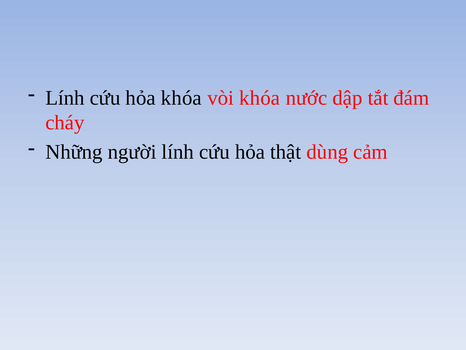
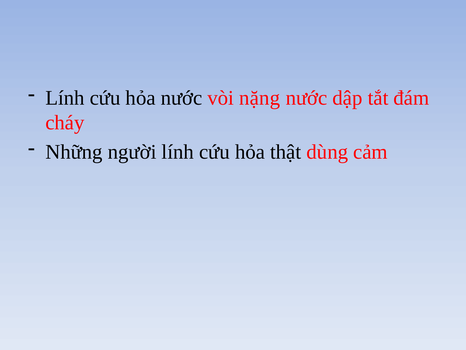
hỏa khóa: khóa -> nước
vòi khóa: khóa -> nặng
